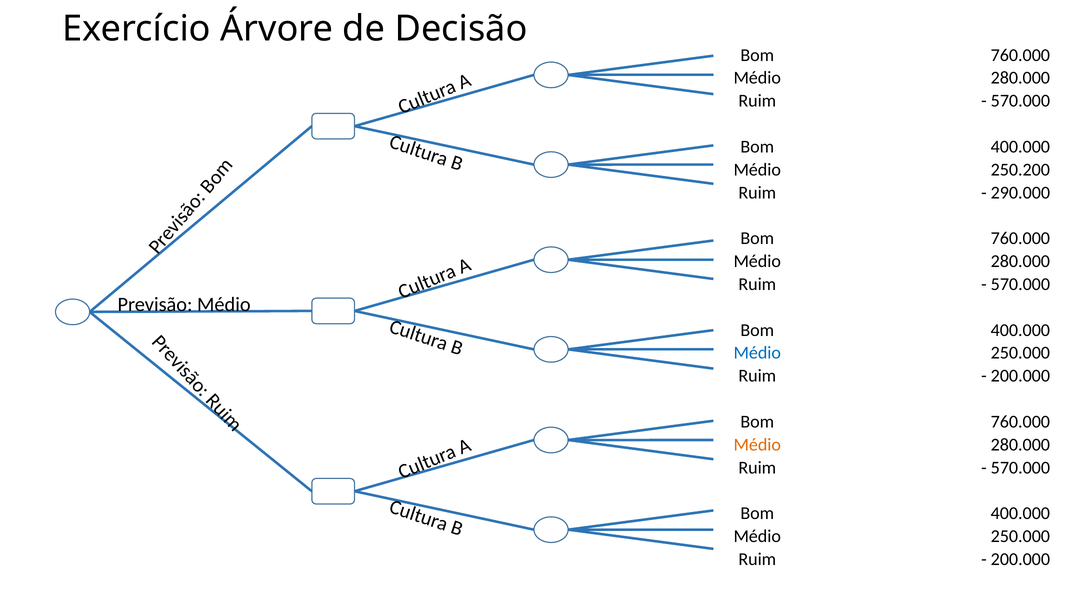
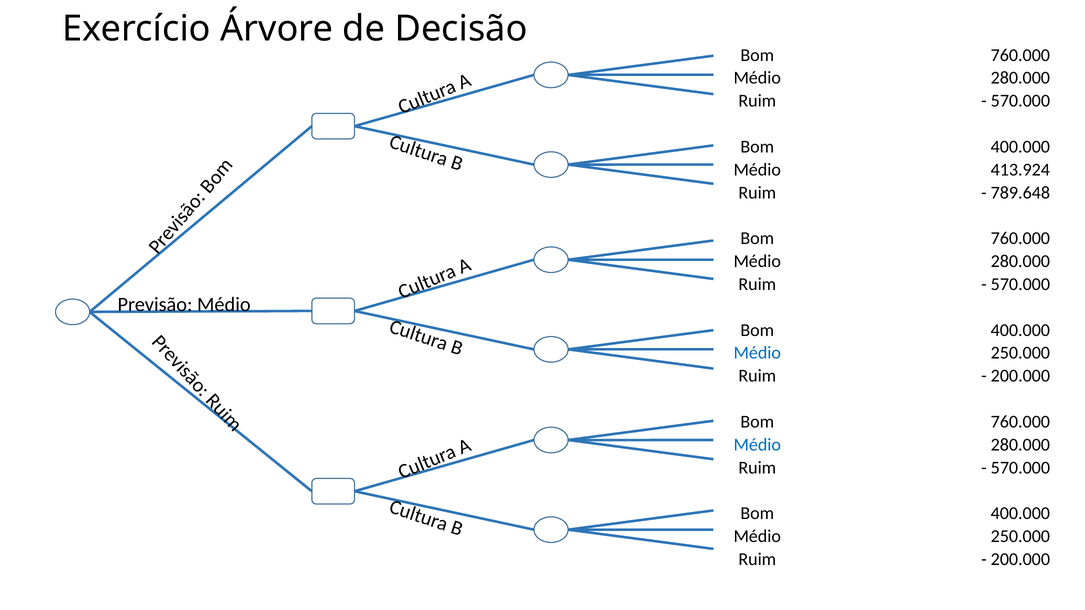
250.200: 250.200 -> 413.924
290.000: 290.000 -> 789.648
Médio at (757, 445) colour: orange -> blue
